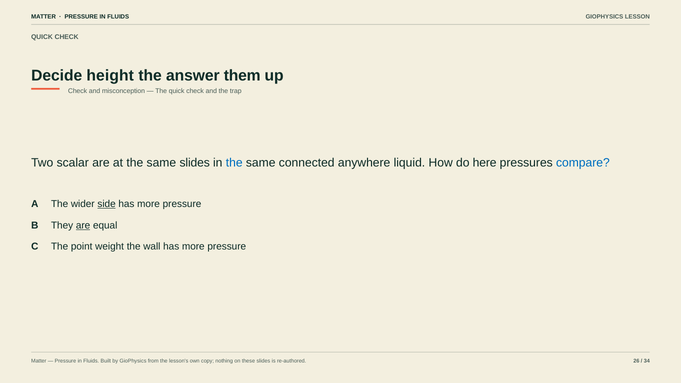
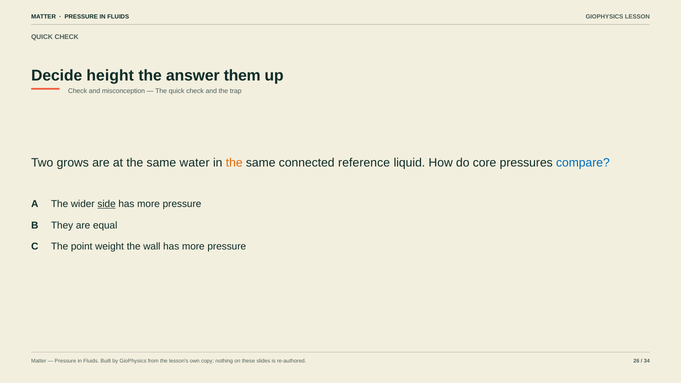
scalar: scalar -> grows
same slides: slides -> water
the at (234, 163) colour: blue -> orange
anywhere: anywhere -> reference
here: here -> core
are at (83, 225) underline: present -> none
